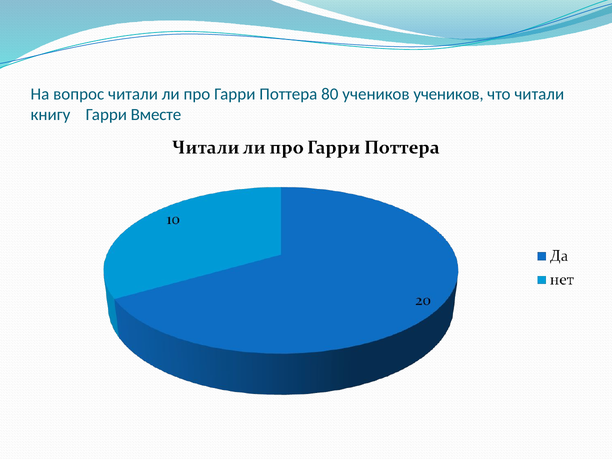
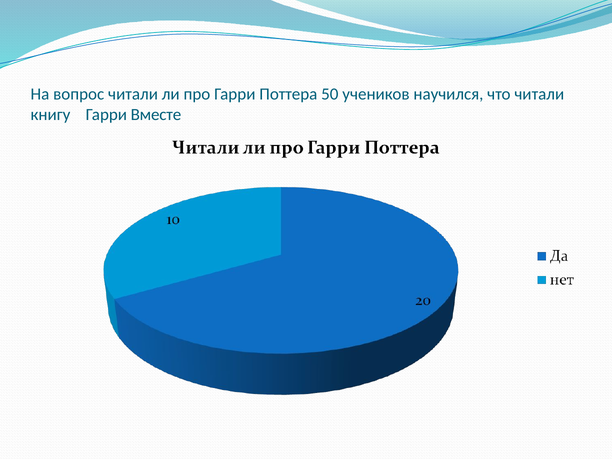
80: 80 -> 50
учеников учеников: учеников -> научился
